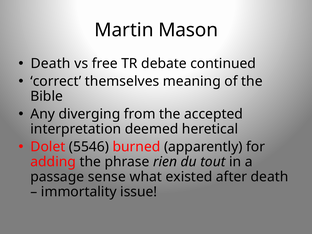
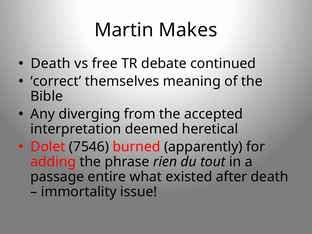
Mason: Mason -> Makes
5546: 5546 -> 7546
sense: sense -> entire
